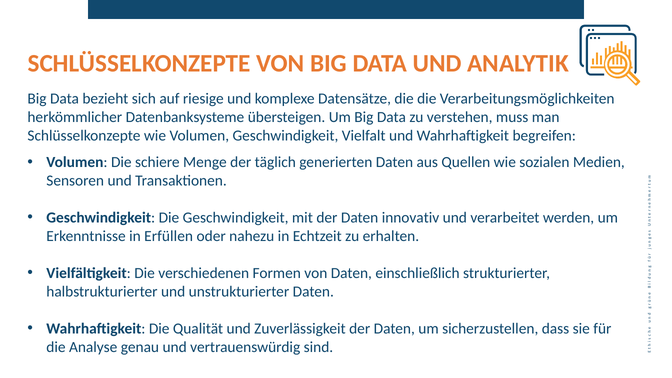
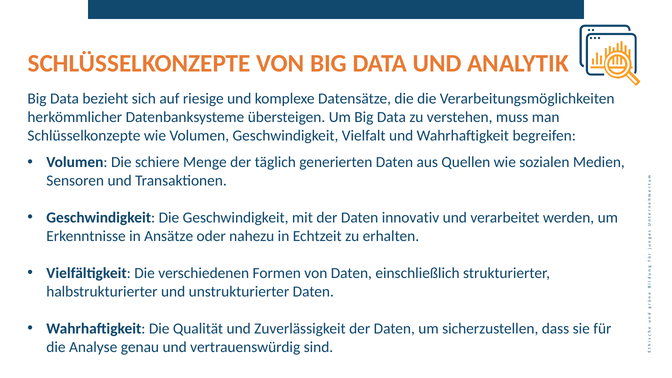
Erfüllen: Erfüllen -> Ansätze
